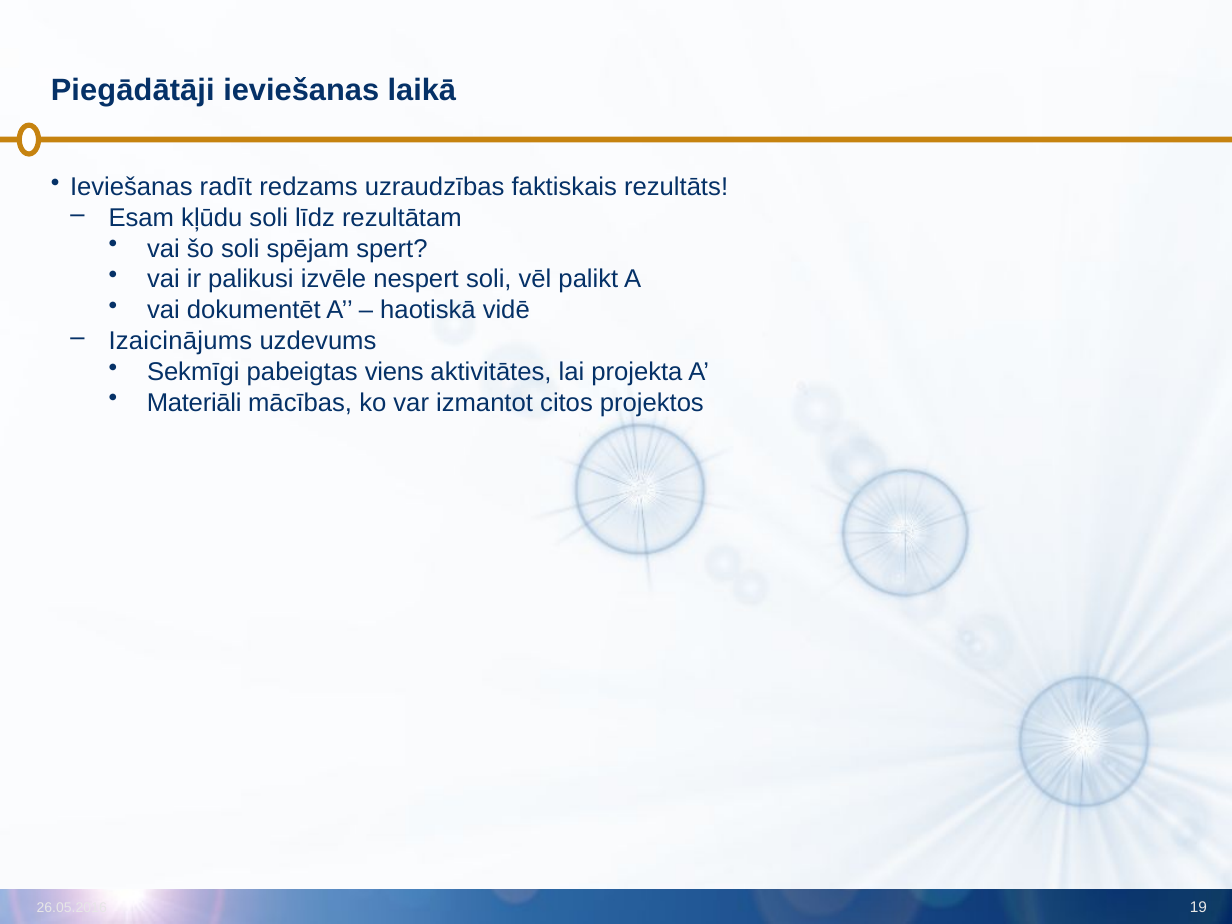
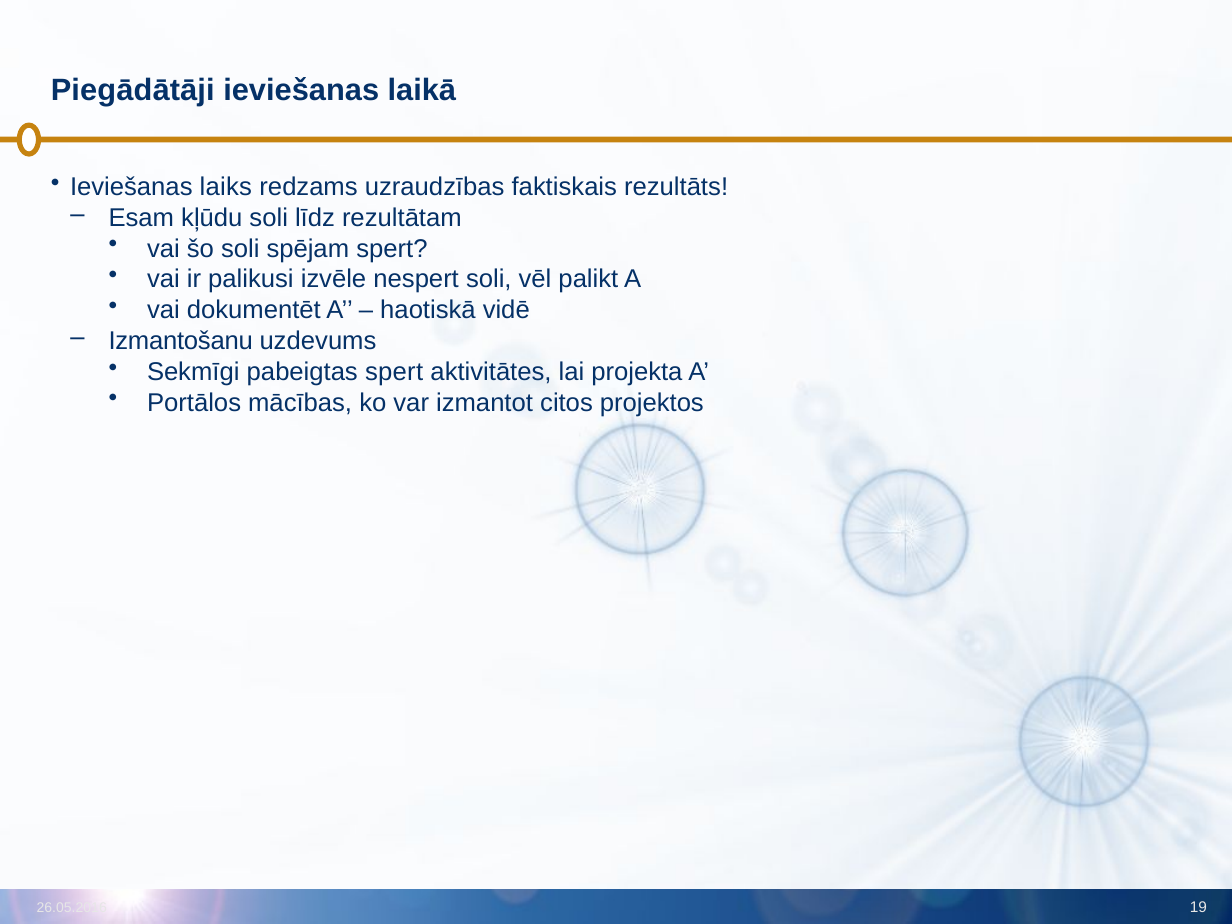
radīt: radīt -> laiks
Izaicinājums: Izaicinājums -> Izmantošanu
pabeigtas viens: viens -> spert
Materiāli: Materiāli -> Portālos
